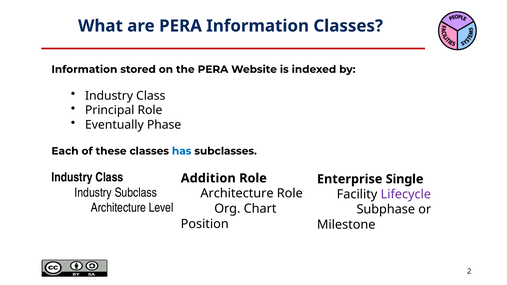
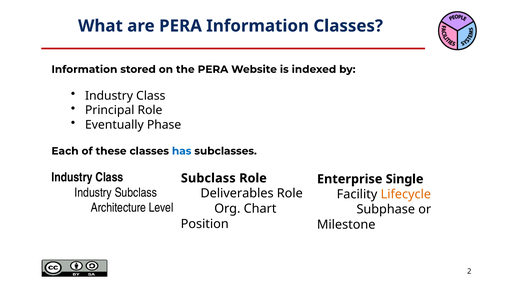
Addition at (208, 178): Addition -> Subclass
Architecture at (237, 194): Architecture -> Deliverables
Lifecycle colour: purple -> orange
